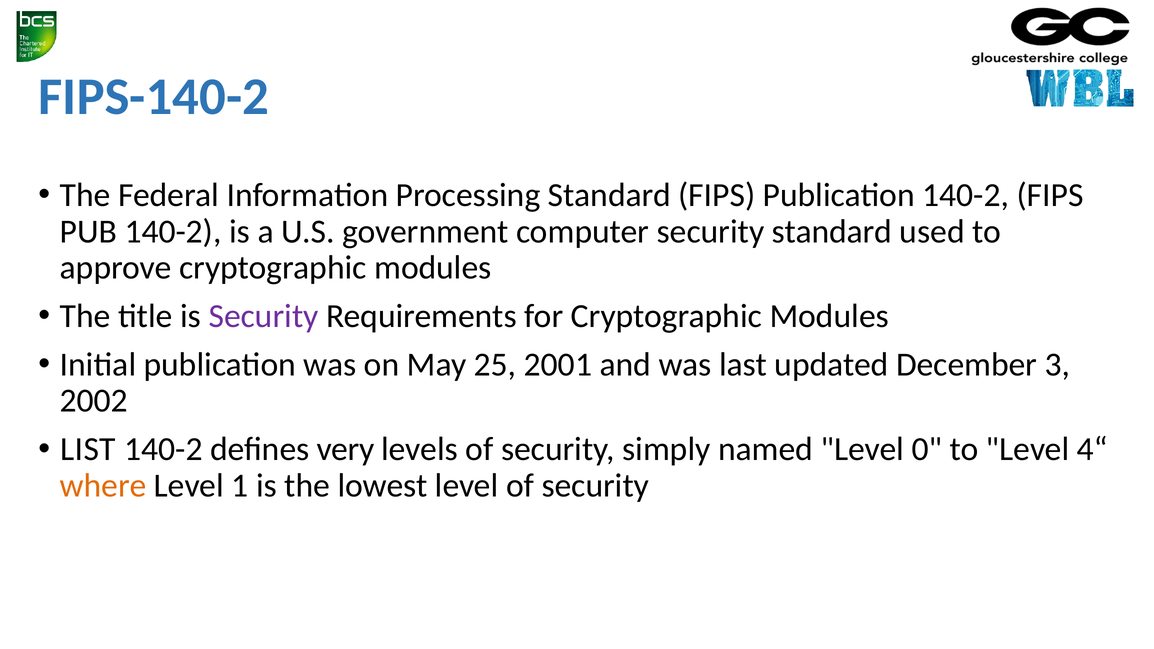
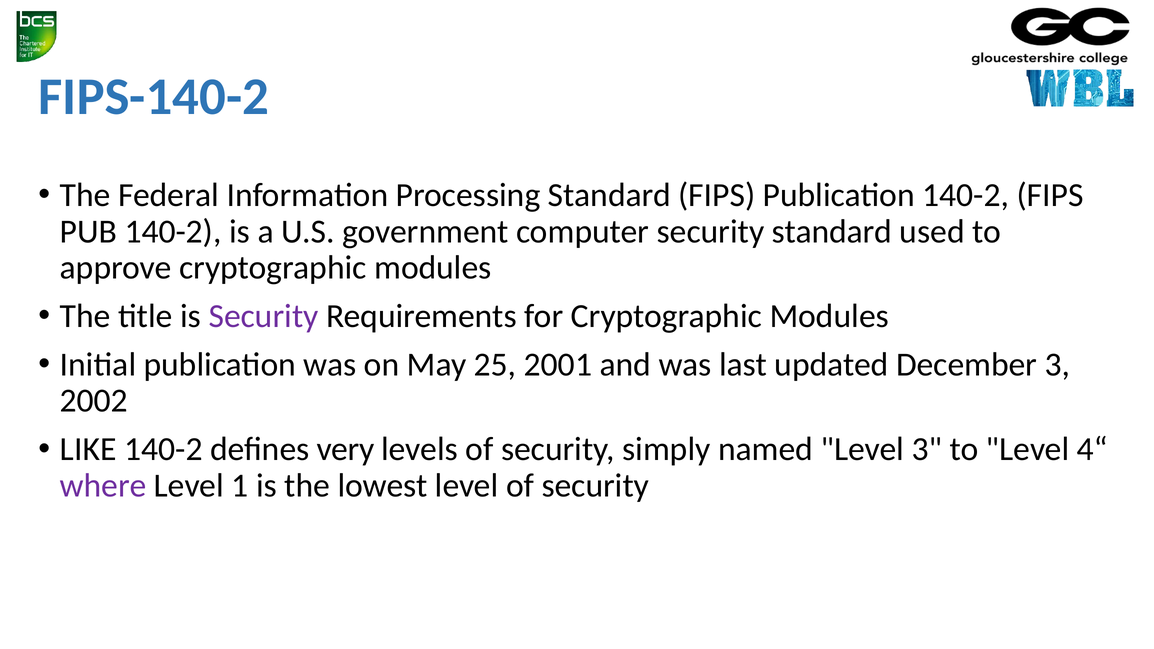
LIST: LIST -> LIKE
Level 0: 0 -> 3
where colour: orange -> purple
